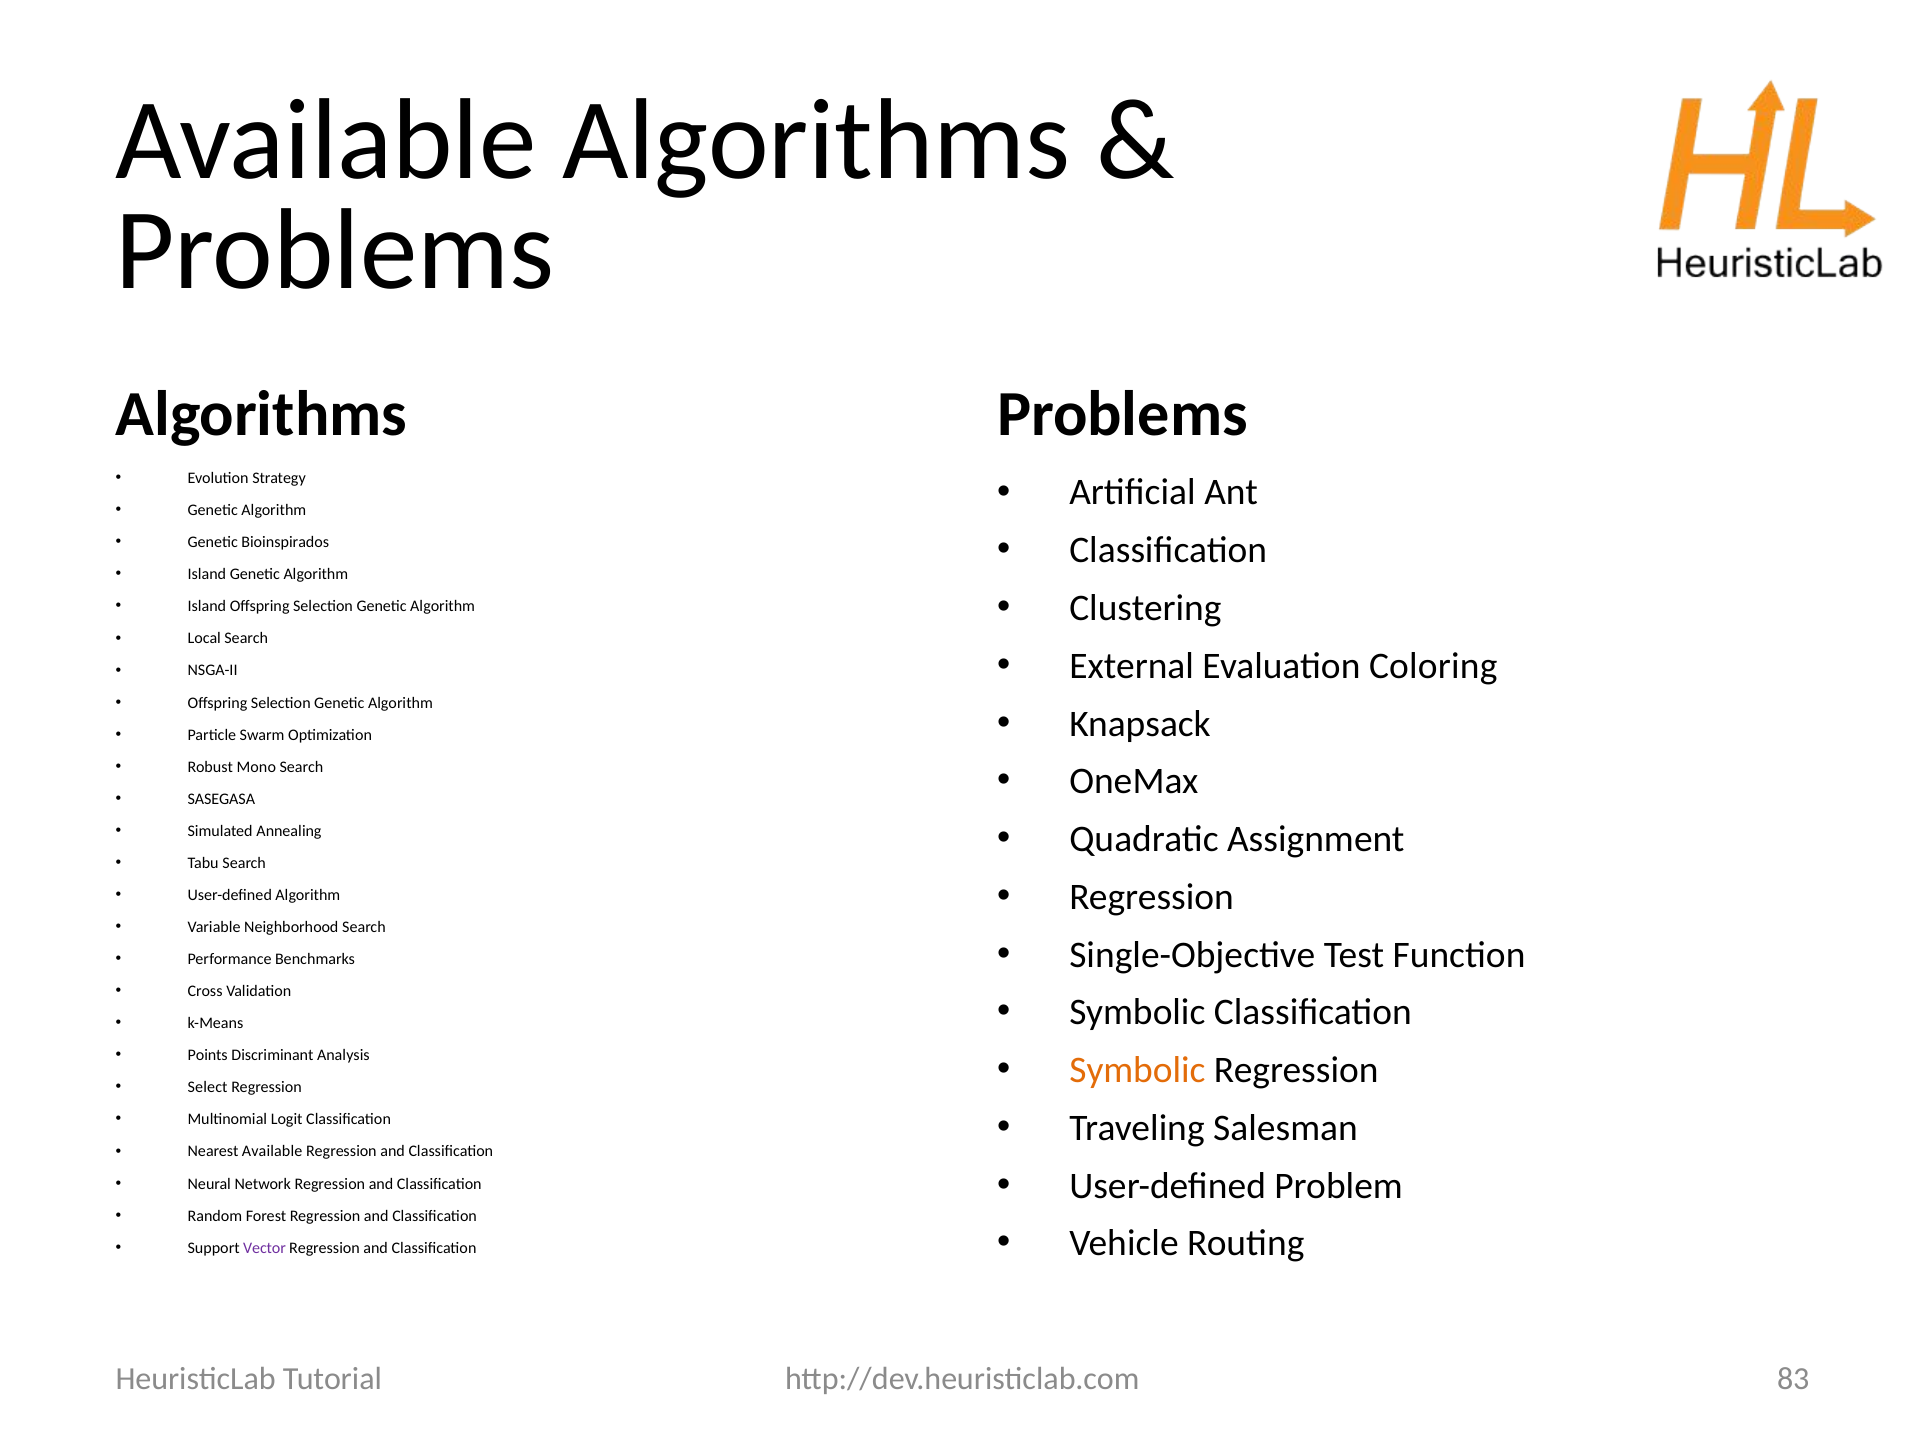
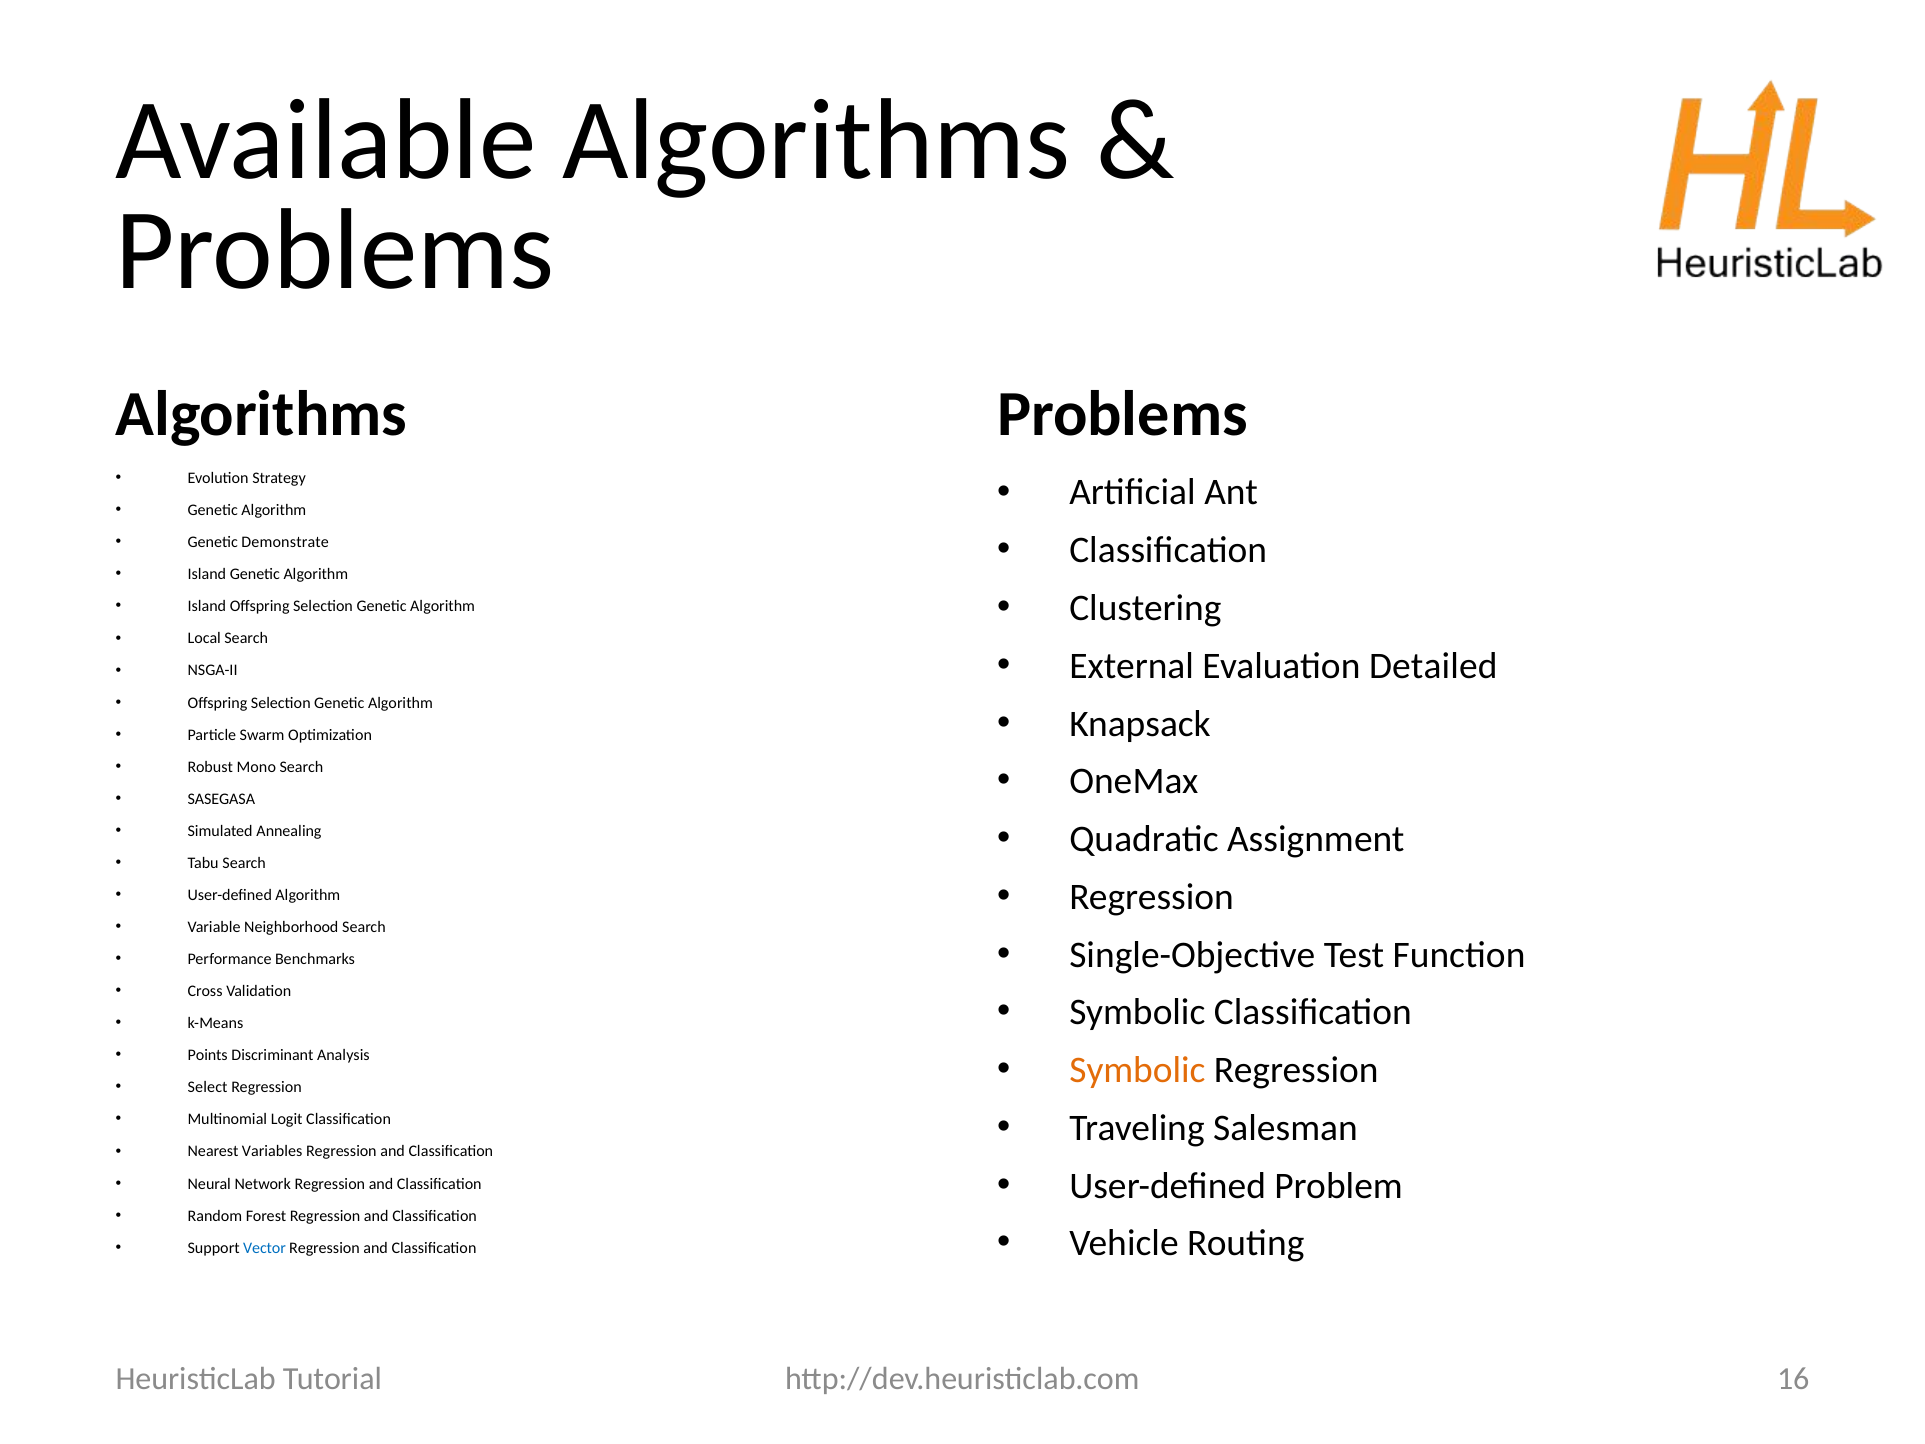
Bioinspirados: Bioinspirados -> Demonstrate
Coloring: Coloring -> Detailed
Nearest Available: Available -> Variables
Vector colour: purple -> blue
83: 83 -> 16
